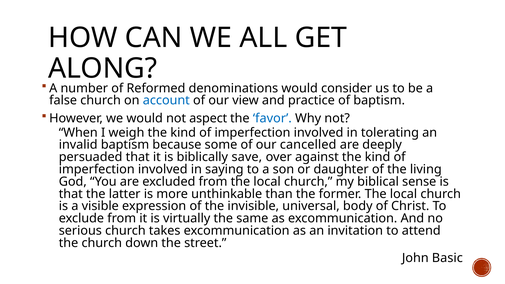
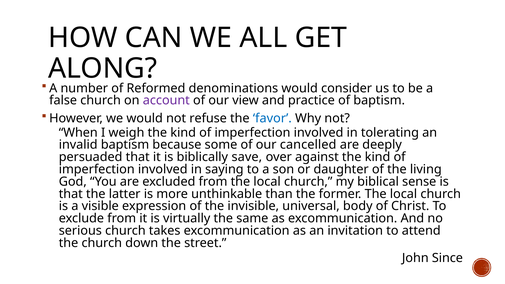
account colour: blue -> purple
aspect: aspect -> refuse
Basic: Basic -> Since
